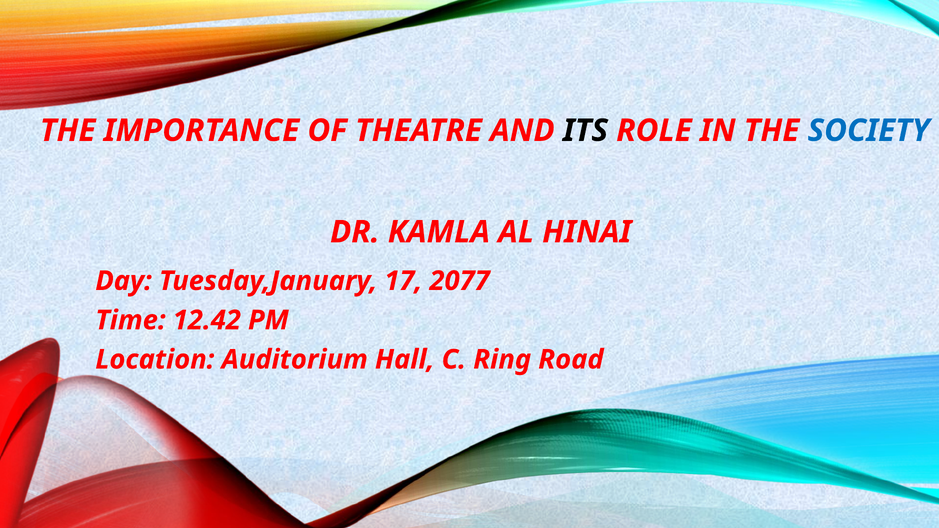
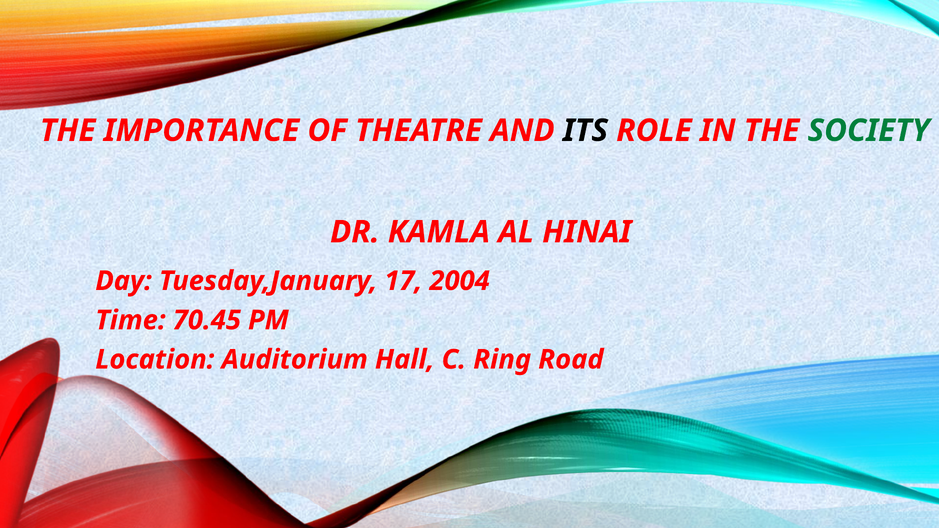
SOCIETY colour: blue -> green
2077: 2077 -> 2004
12.42: 12.42 -> 70.45
